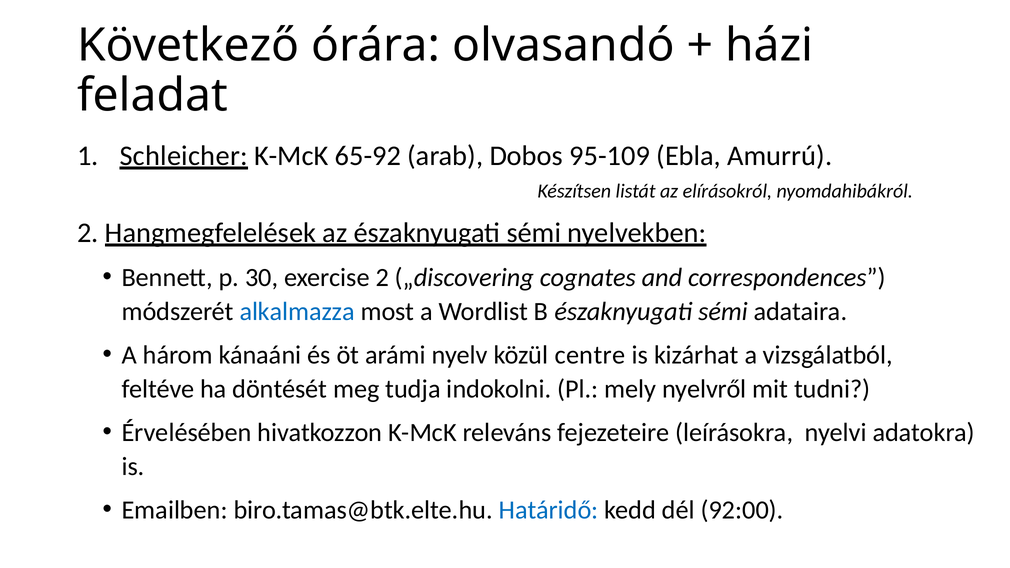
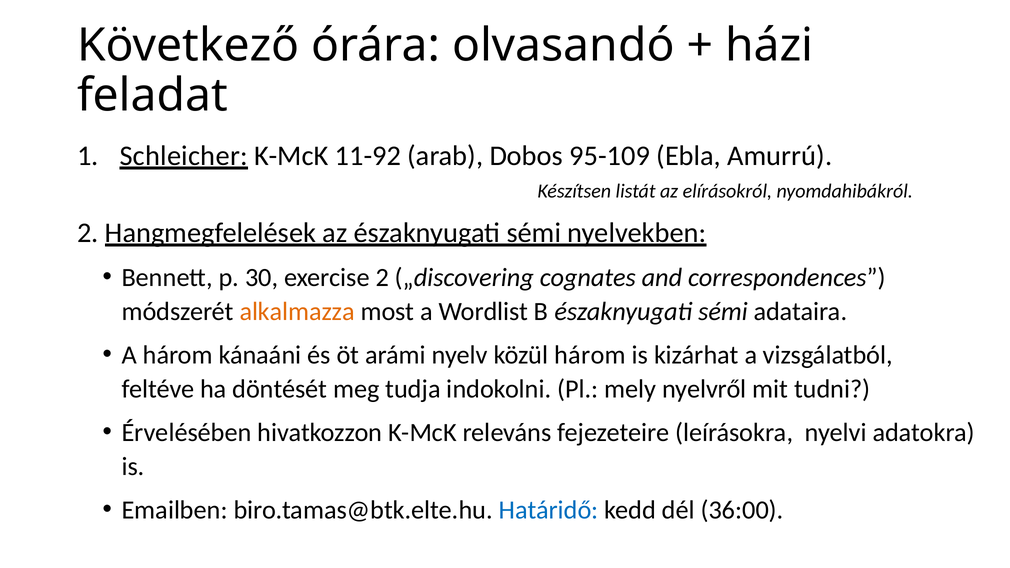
65-92: 65-92 -> 11-92
alkalmazza colour: blue -> orange
közül centre: centre -> három
92:00: 92:00 -> 36:00
